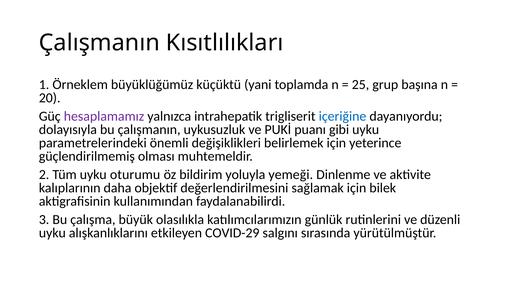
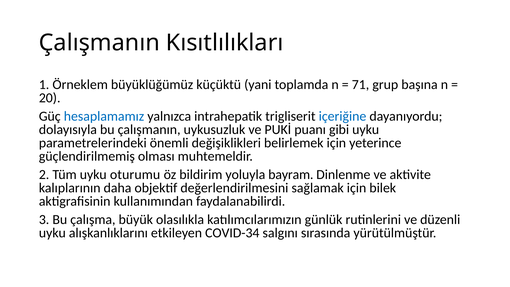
25: 25 -> 71
hesaplamamız colour: purple -> blue
yemeği: yemeği -> bayram
COVID-29: COVID-29 -> COVID-34
